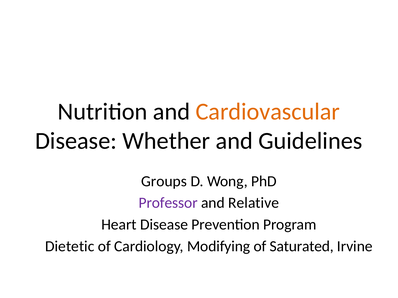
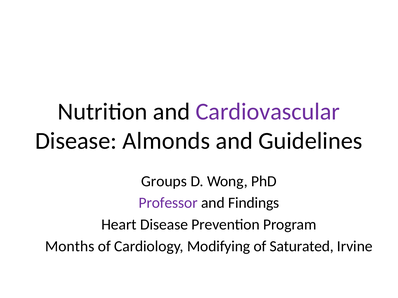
Cardiovascular colour: orange -> purple
Whether: Whether -> Almonds
Relative: Relative -> Findings
Dietetic: Dietetic -> Months
